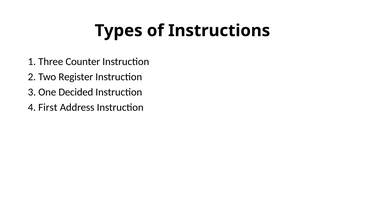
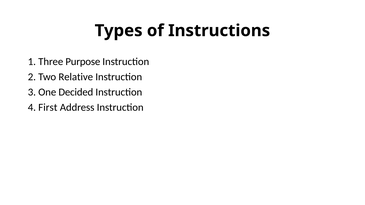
Counter: Counter -> Purpose
Register: Register -> Relative
